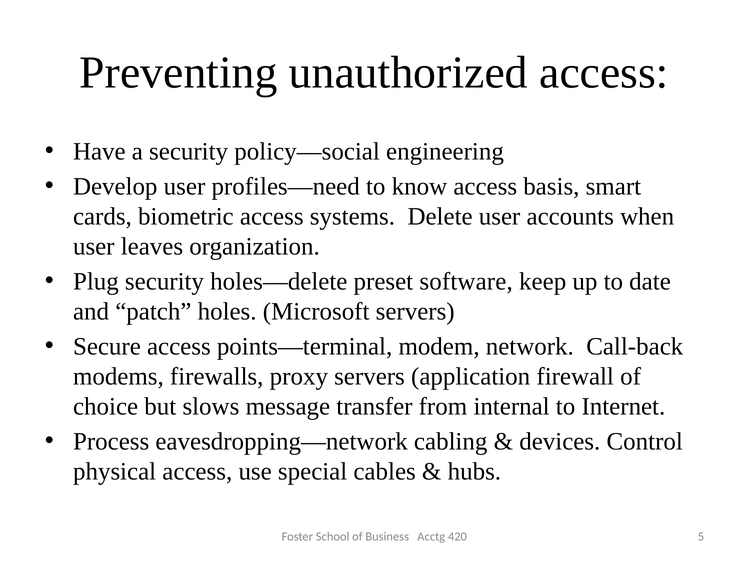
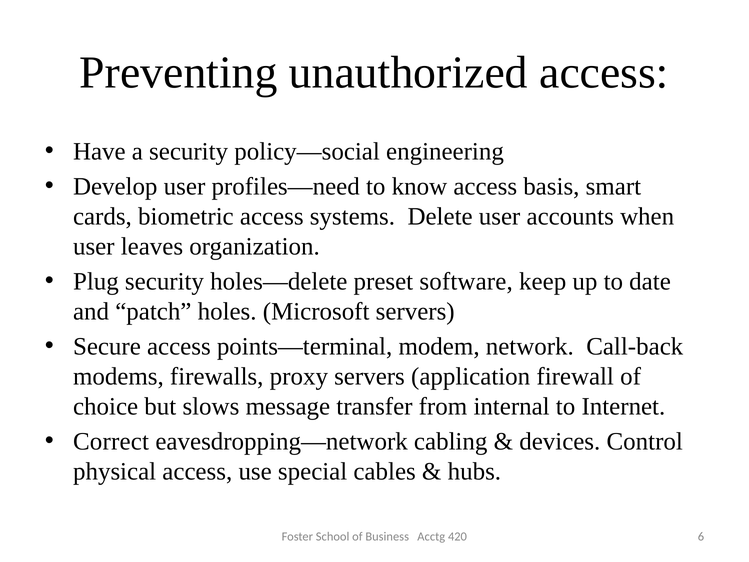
Process: Process -> Correct
5: 5 -> 6
